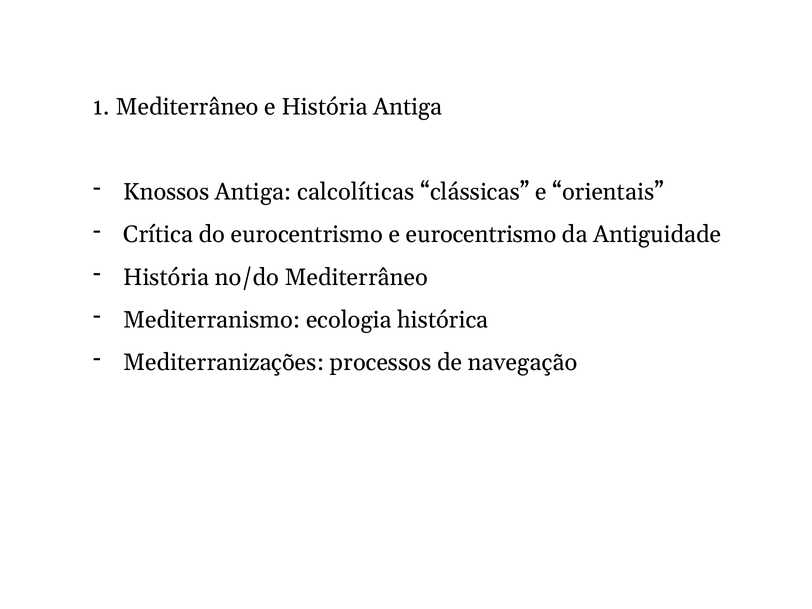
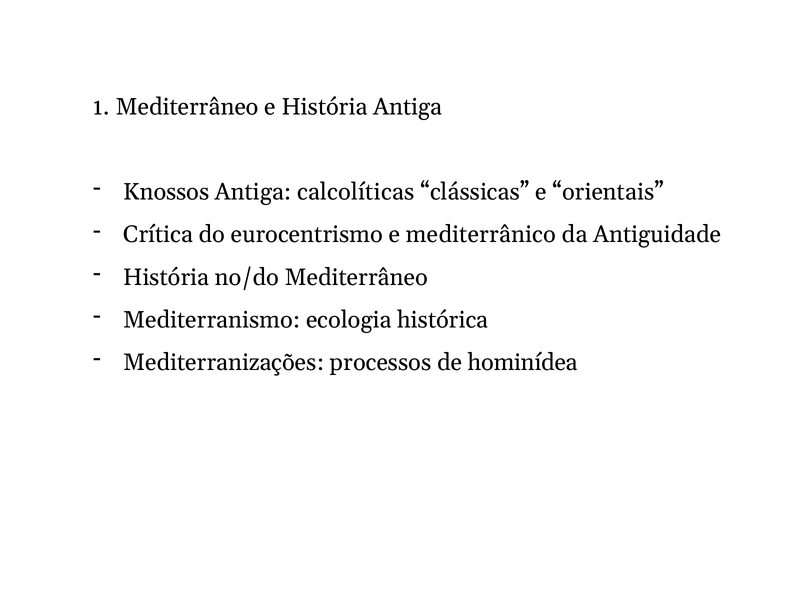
e eurocentrismo: eurocentrismo -> mediterrânico
navegação: navegação -> hominídea
